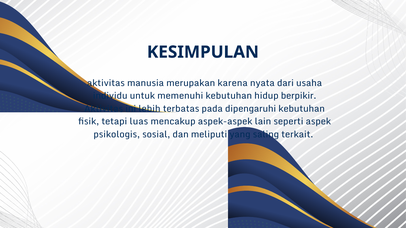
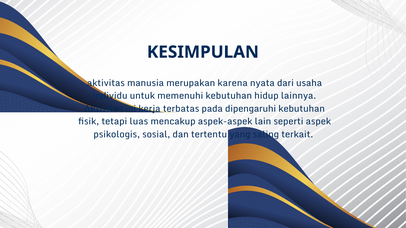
berpikir: berpikir -> lainnya
lebih: lebih -> kerja
meliputi: meliputi -> tertentu
